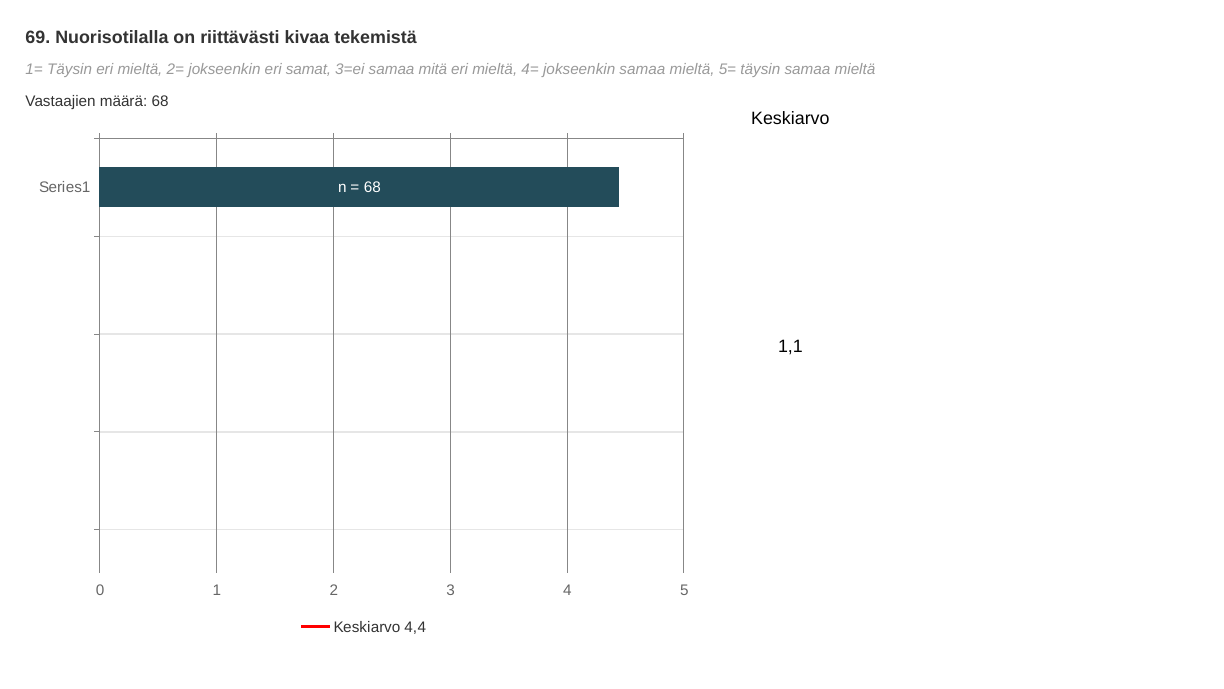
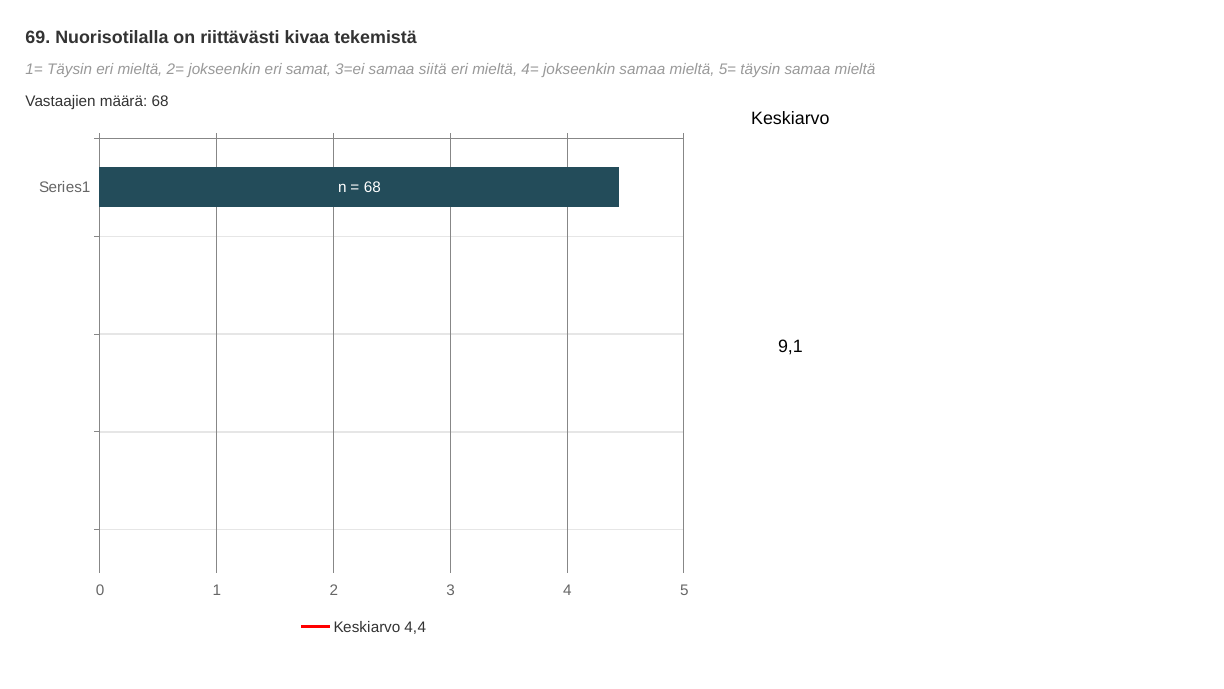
mitä: mitä -> siitä
1,1: 1,1 -> 9,1
